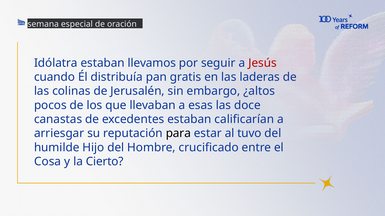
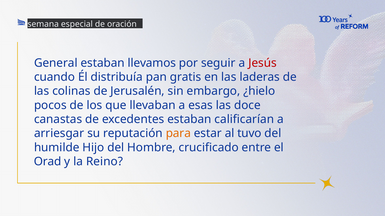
Idólatra: Idólatra -> General
¿altos: ¿altos -> ¿hielo
para colour: black -> orange
Cosa: Cosa -> Orad
Cierto: Cierto -> Reino
